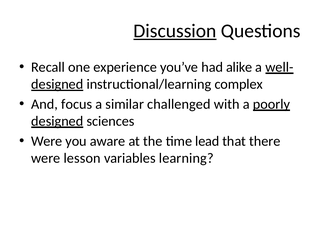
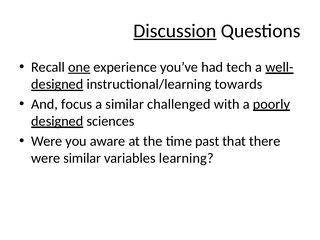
one underline: none -> present
alike: alike -> tech
complex: complex -> towards
lead: lead -> past
were lesson: lesson -> similar
